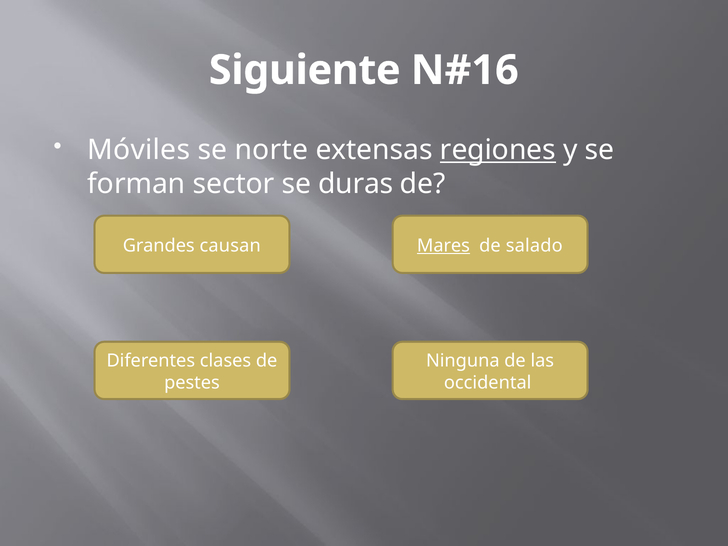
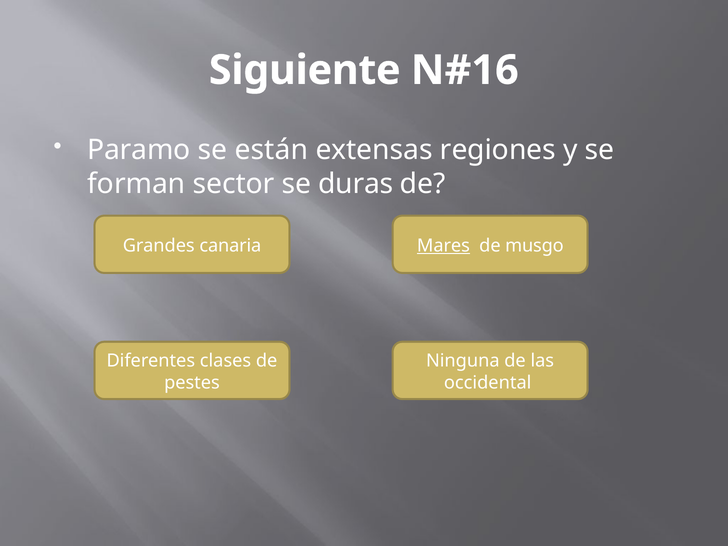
Móviles: Móviles -> Paramo
norte: norte -> están
regiones underline: present -> none
causan: causan -> canaria
salado: salado -> musgo
